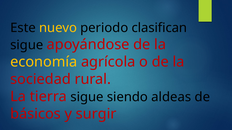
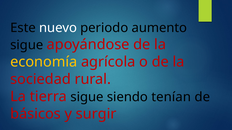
nuevo colour: yellow -> white
clasifican: clasifican -> aumento
aldeas: aldeas -> tenían
